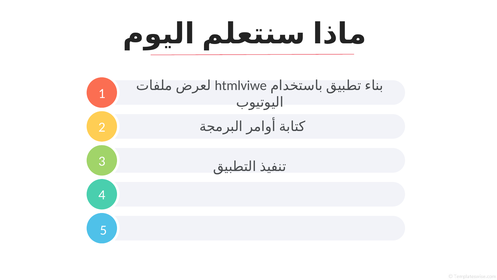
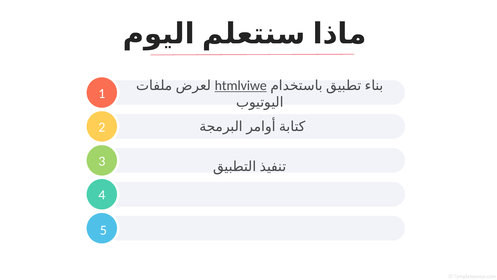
htmlviwe underline: none -> present
